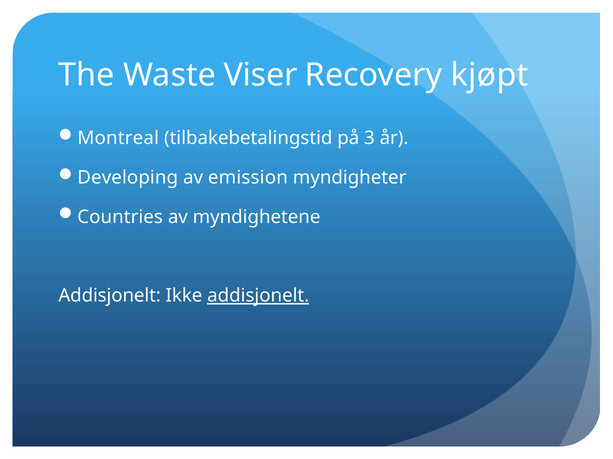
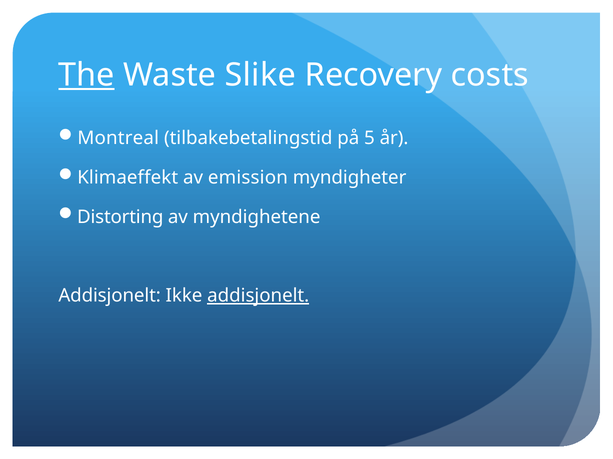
The underline: none -> present
Viser: Viser -> Slike
kjøpt: kjøpt -> costs
3: 3 -> 5
Developing: Developing -> Klimaeffekt
Countries: Countries -> Distorting
